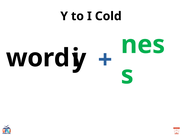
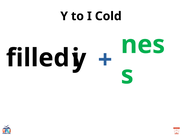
word: word -> filled
